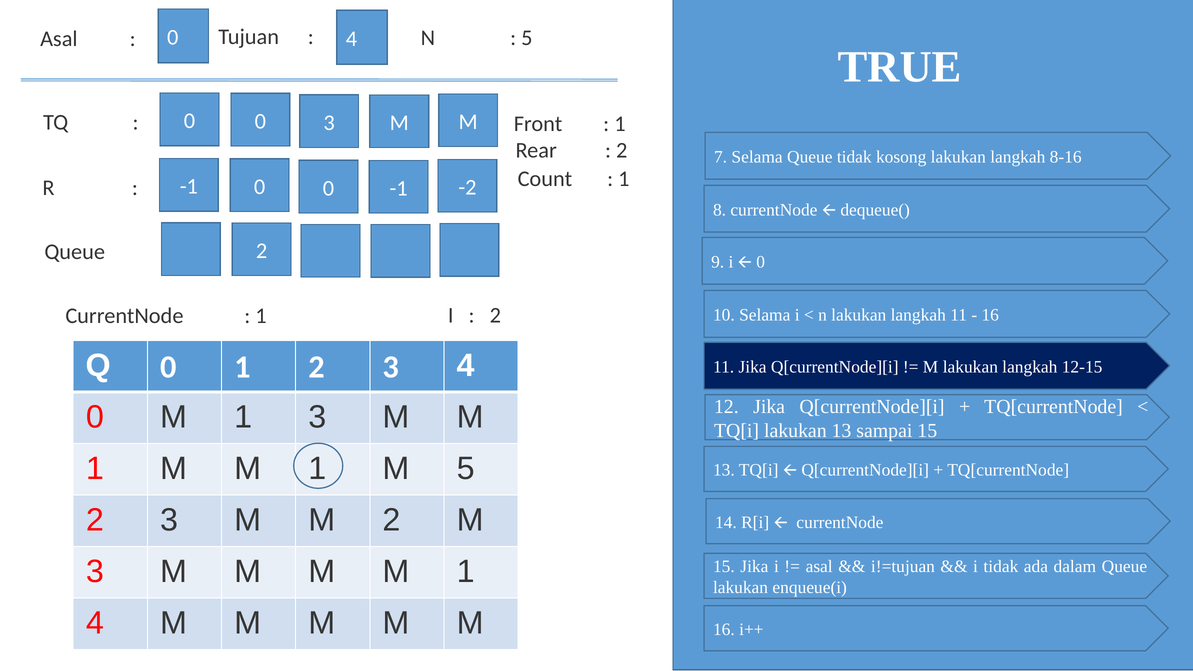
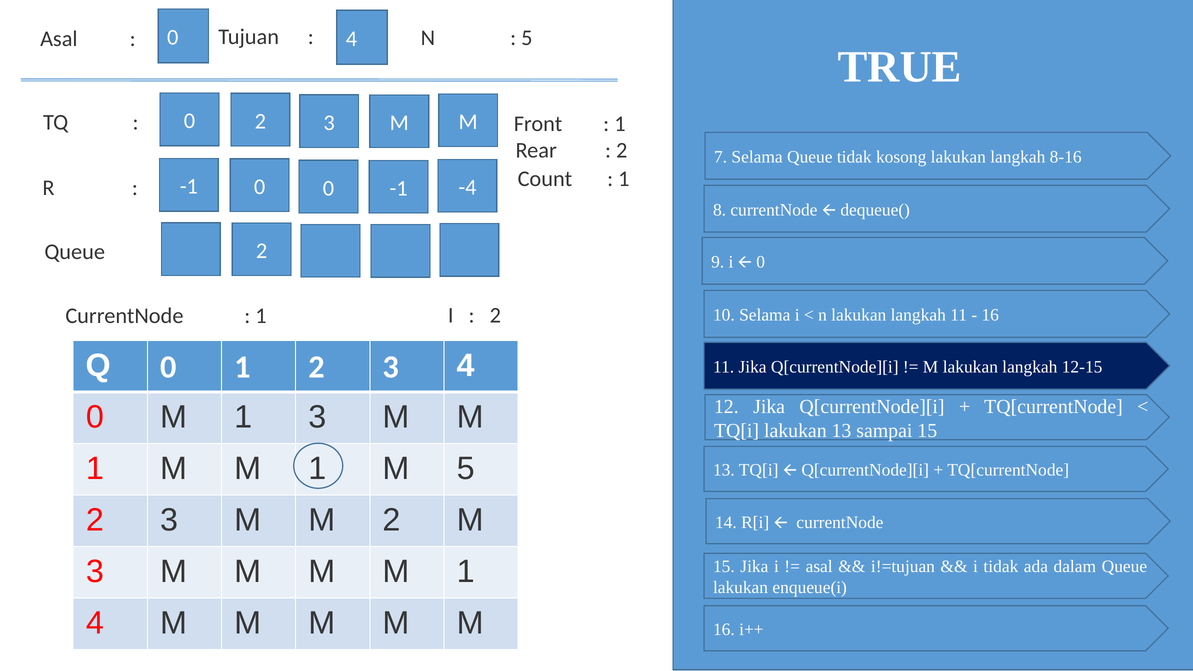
0 at (260, 121): 0 -> 2
-2: -2 -> -4
